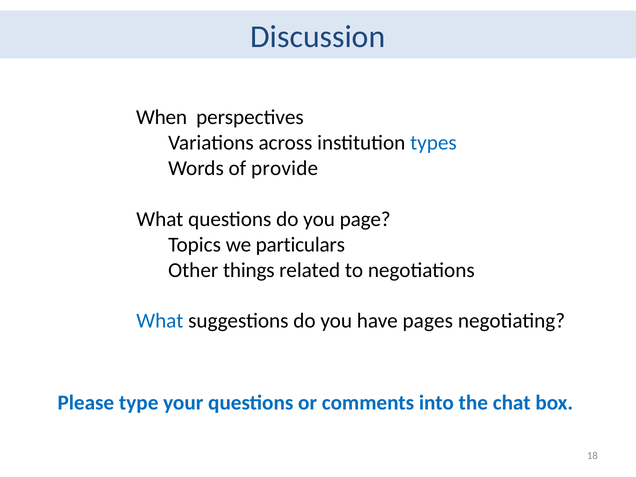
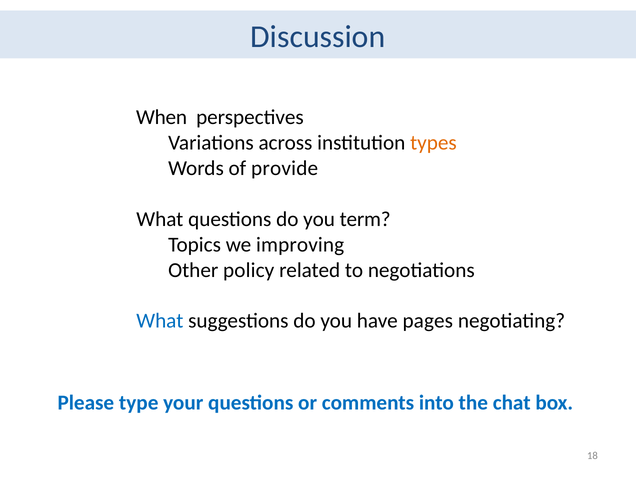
types colour: blue -> orange
page: page -> term
particulars: particulars -> improving
things: things -> policy
